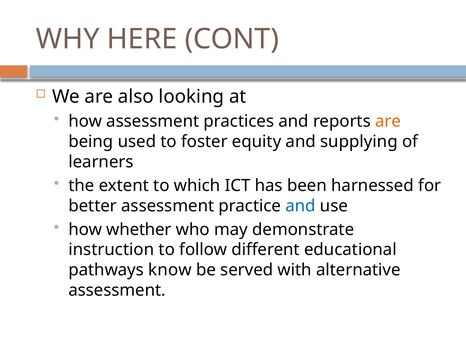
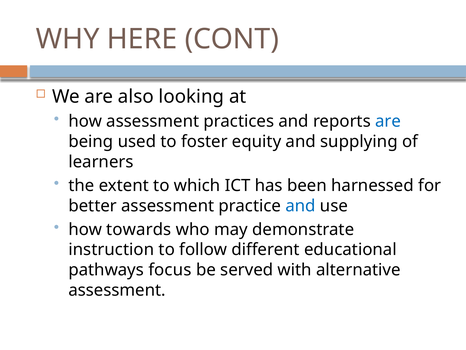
are at (388, 121) colour: orange -> blue
whether: whether -> towards
know: know -> focus
